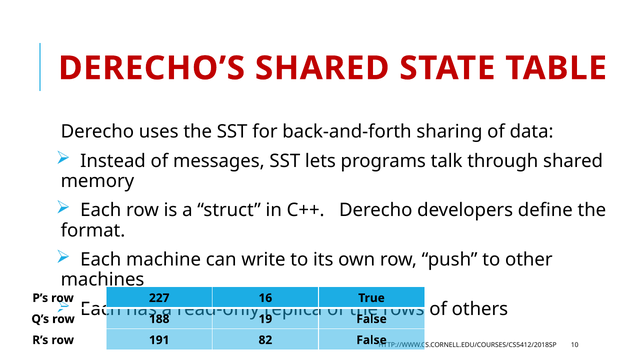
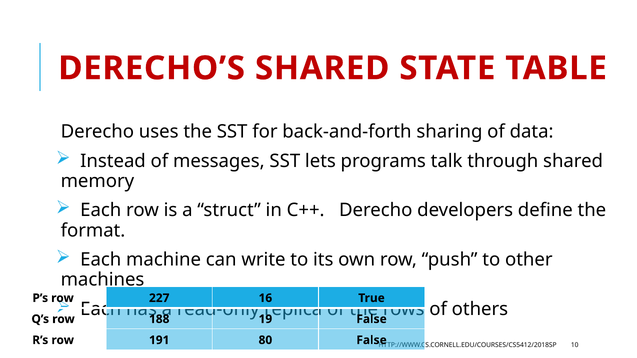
82: 82 -> 80
